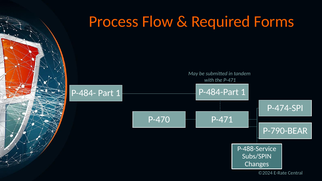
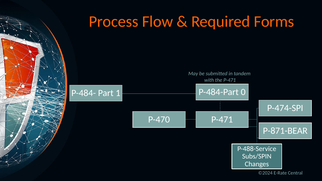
P-484-Part 1: 1 -> 0
P-790-BEAR: P-790-BEAR -> P-871-BEAR
